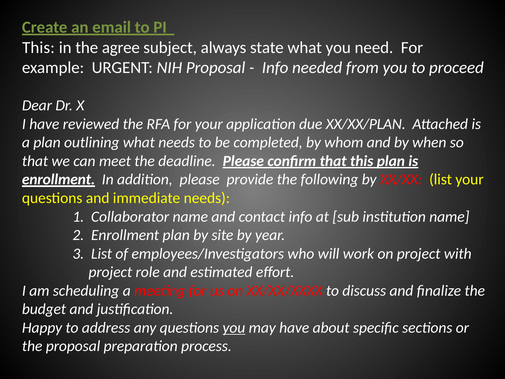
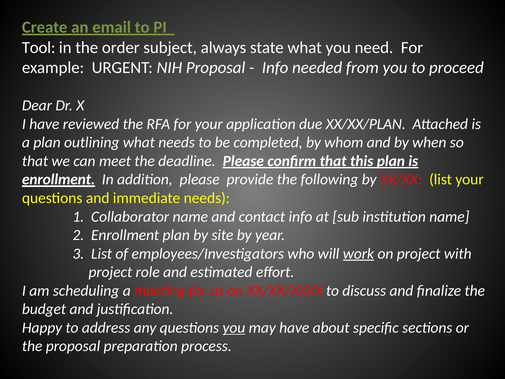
This at (38, 47): This -> Tool
agree: agree -> order
work underline: none -> present
